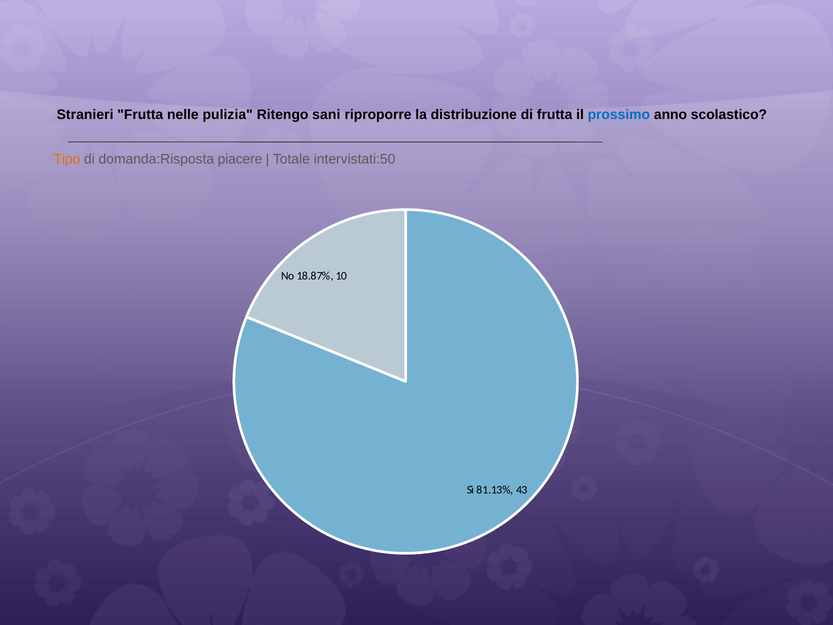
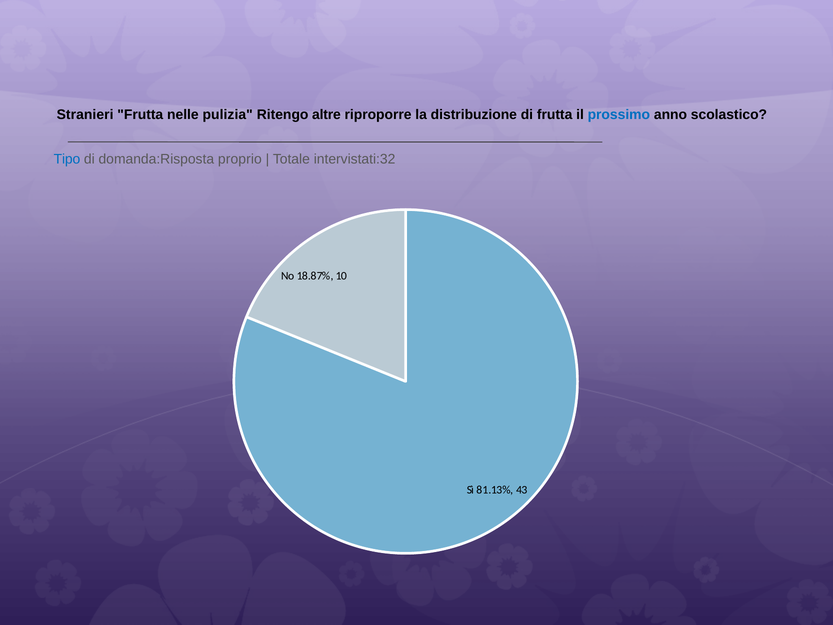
sani: sani -> altre
Tipo colour: orange -> blue
piacere: piacere -> proprio
intervistati:50: intervistati:50 -> intervistati:32
